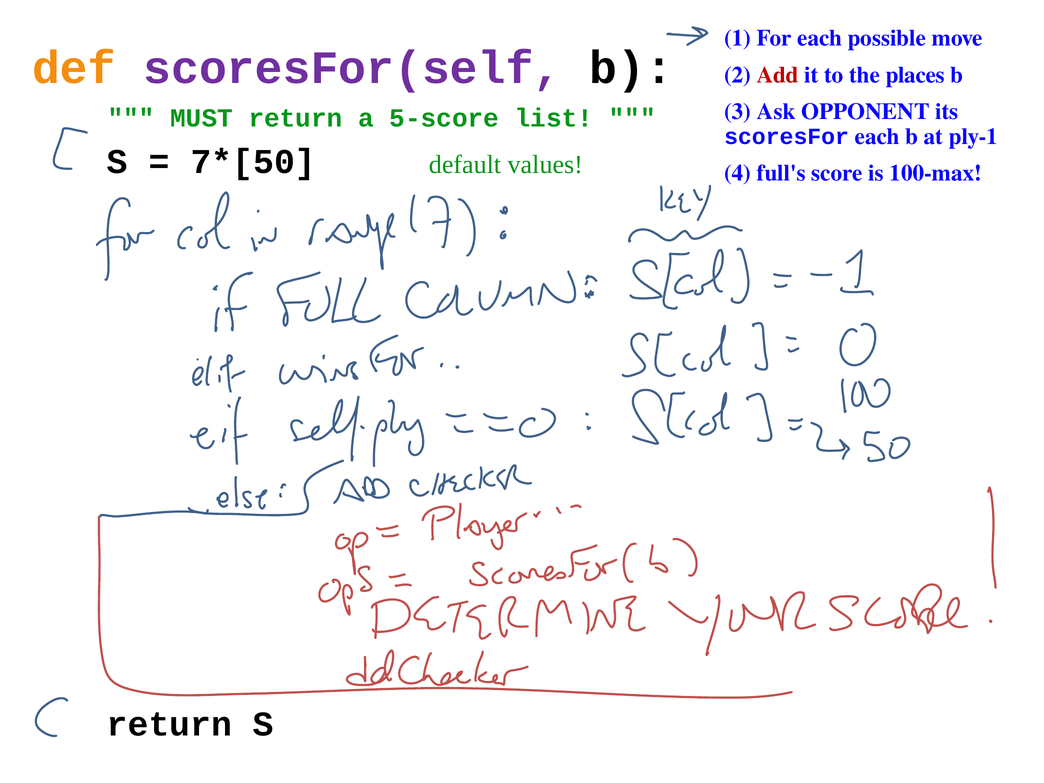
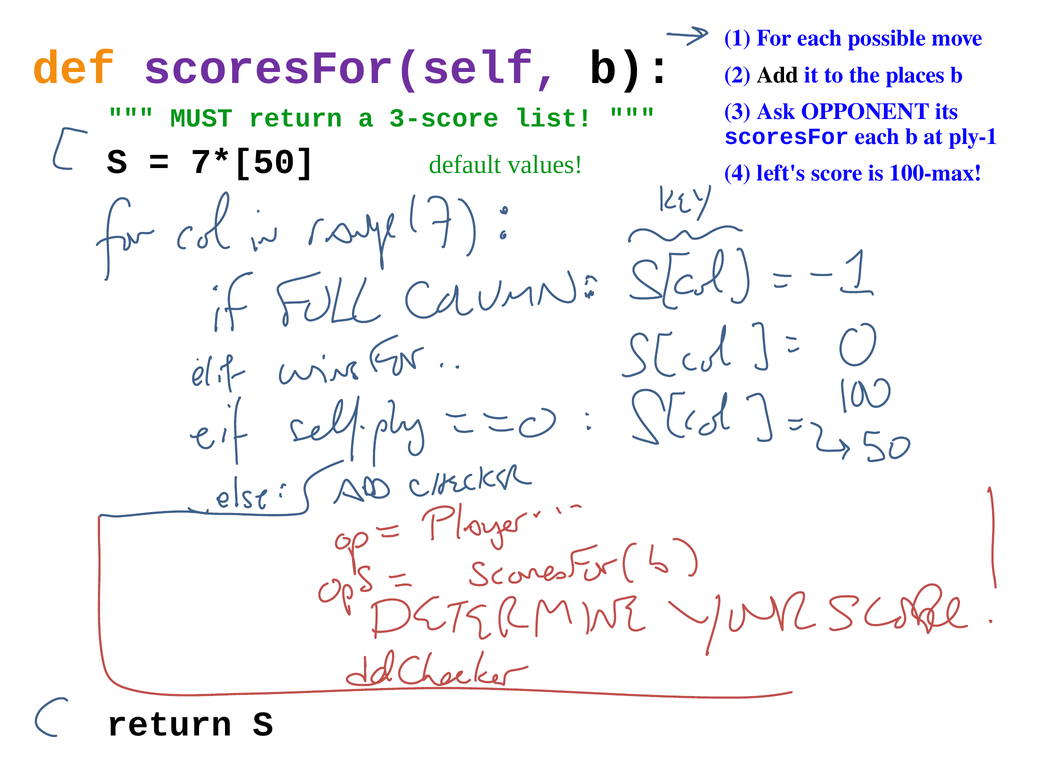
Add colour: red -> black
5-score: 5-score -> 3-score
full's: full's -> left's
